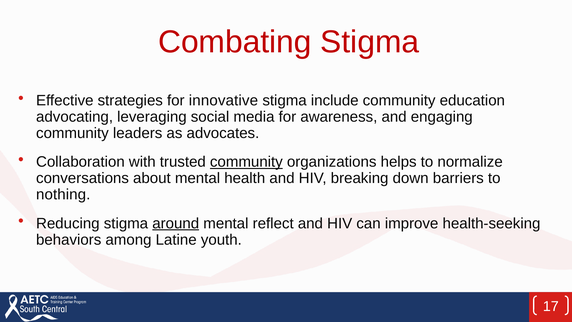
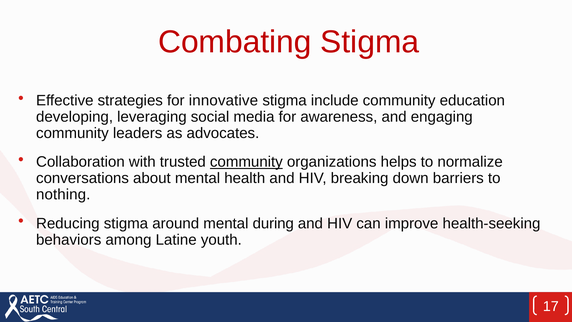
advocating: advocating -> developing
around underline: present -> none
reflect: reflect -> during
